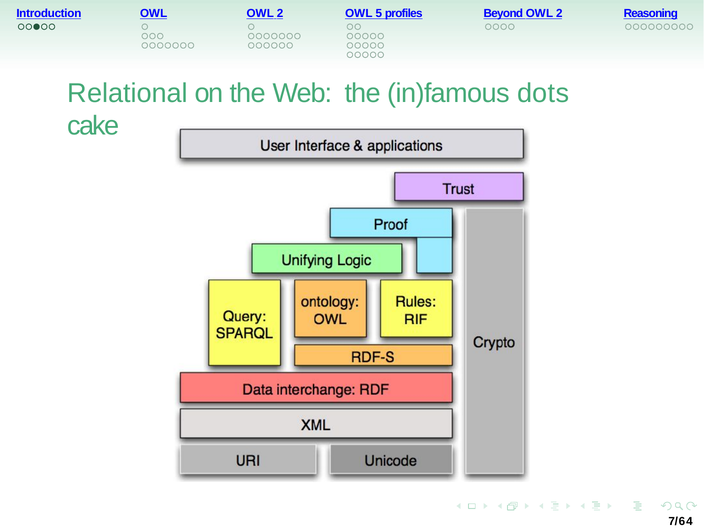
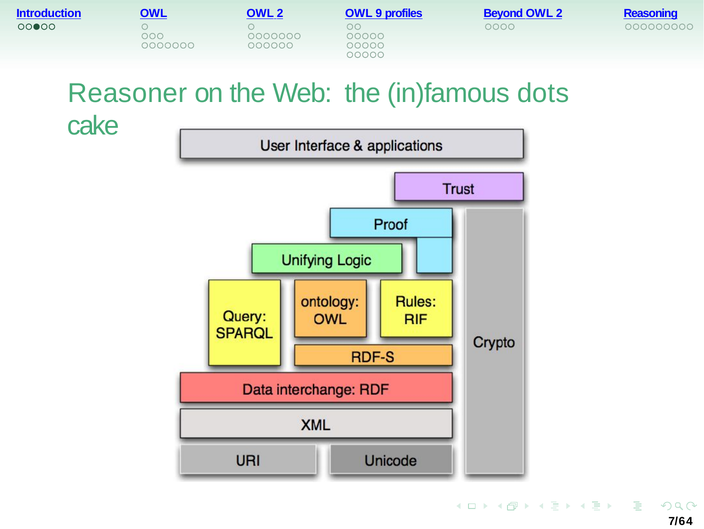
5: 5 -> 9
Relational: Relational -> Reasoner
